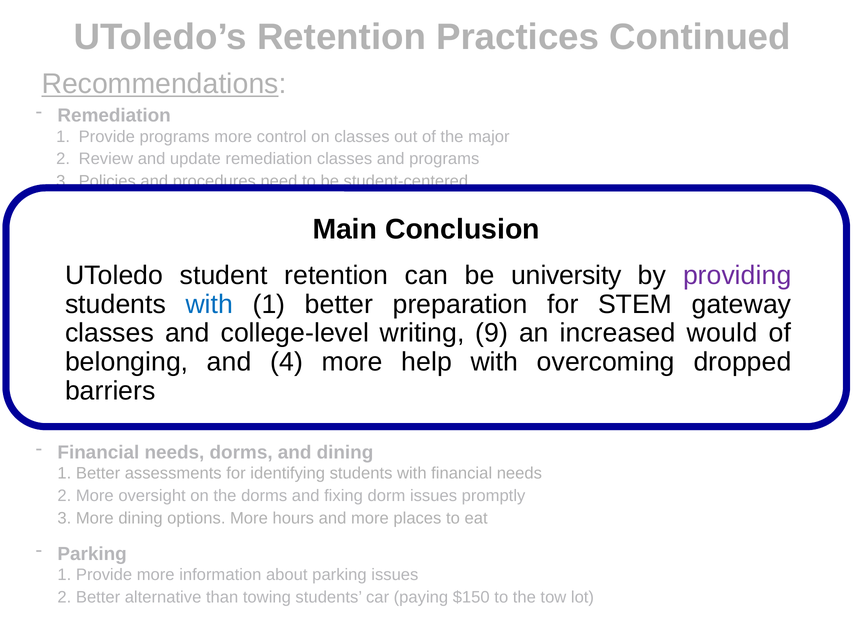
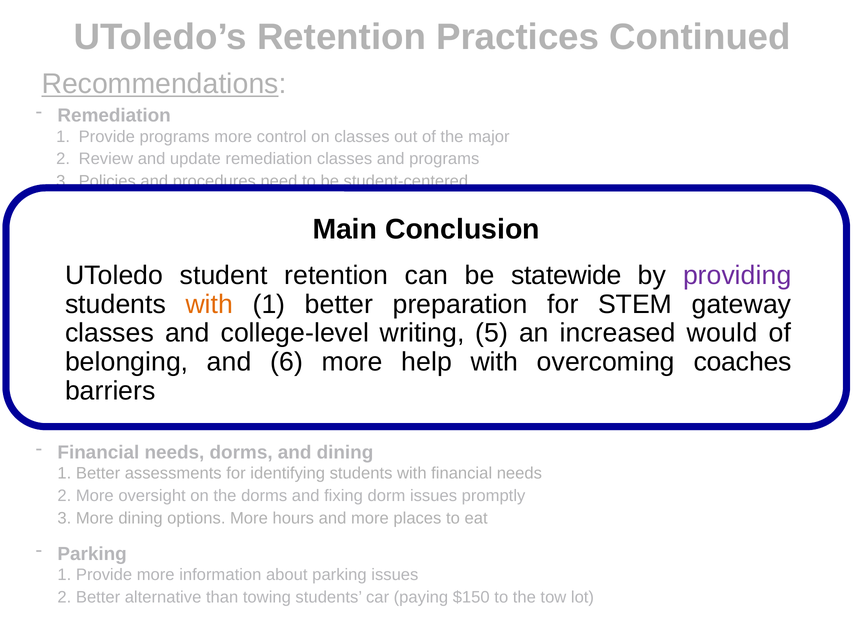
university at (566, 275): university -> statewide
with at (209, 304) colour: blue -> orange
writing 9: 9 -> 5
4 at (287, 362): 4 -> 6
dropped at (742, 362): dropped -> coaches
